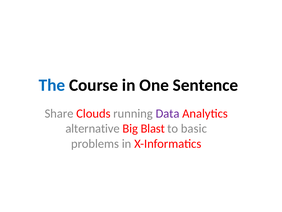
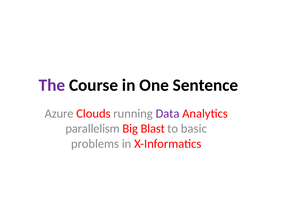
The colour: blue -> purple
Share: Share -> Azure
alternative: alternative -> parallelism
